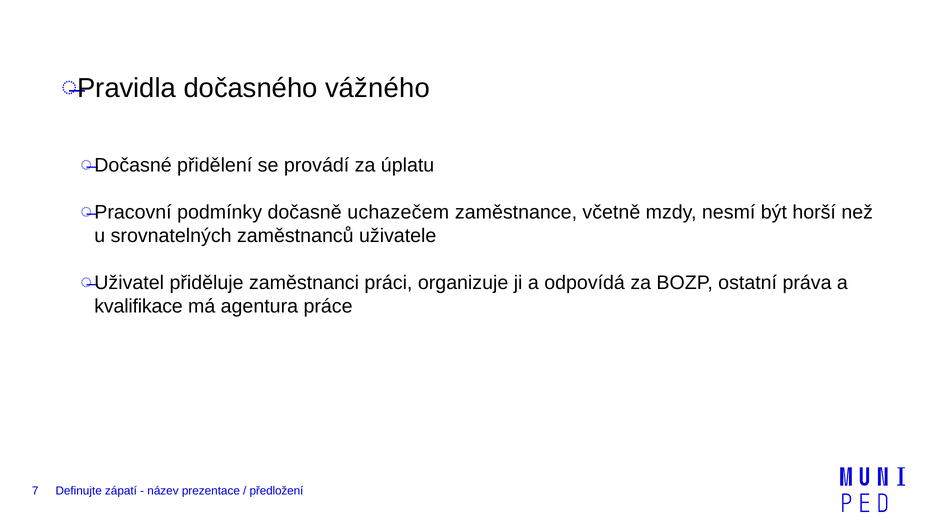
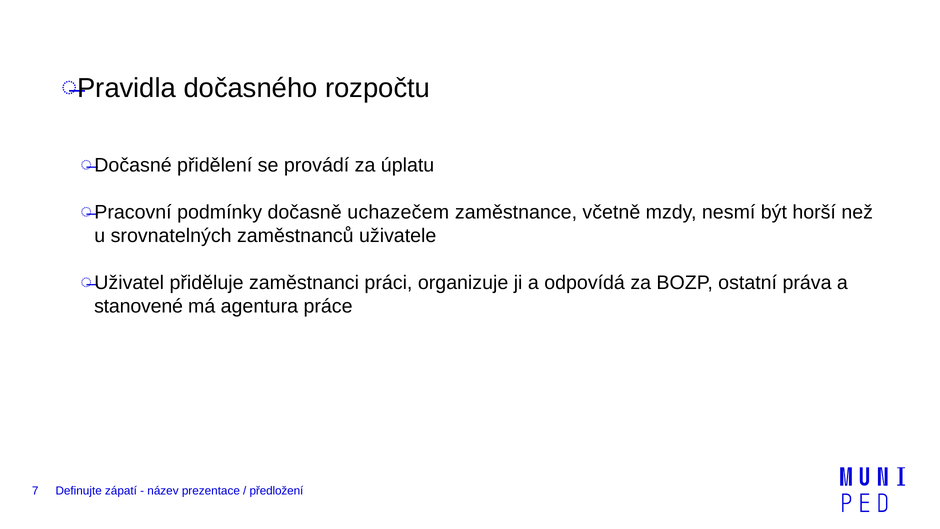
vážného: vážného -> rozpočtu
kvalifikace: kvalifikace -> stanovené
